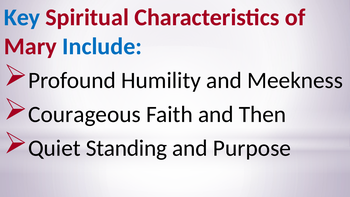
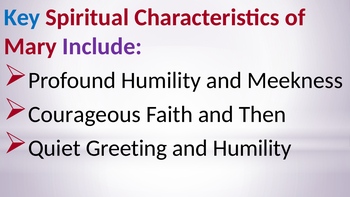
Include colour: blue -> purple
Standing: Standing -> Greeting
and Purpose: Purpose -> Humility
